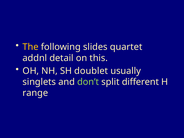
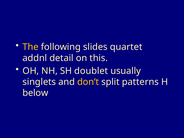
don’t colour: light green -> yellow
different: different -> patterns
range: range -> below
